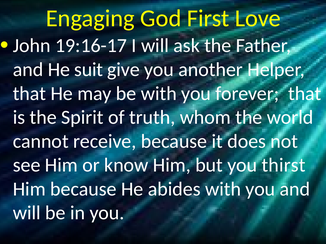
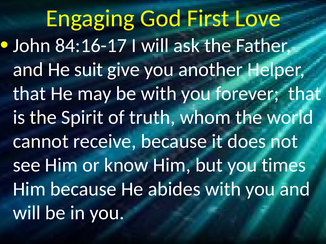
19:16-17: 19:16-17 -> 84:16-17
thirst: thirst -> times
